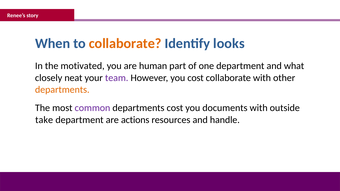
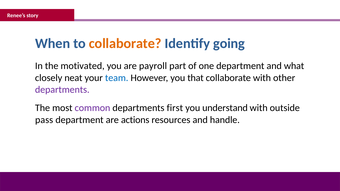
looks: looks -> going
human: human -> payroll
team colour: purple -> blue
you cost: cost -> that
departments at (62, 90) colour: orange -> purple
departments cost: cost -> first
documents: documents -> understand
take: take -> pass
